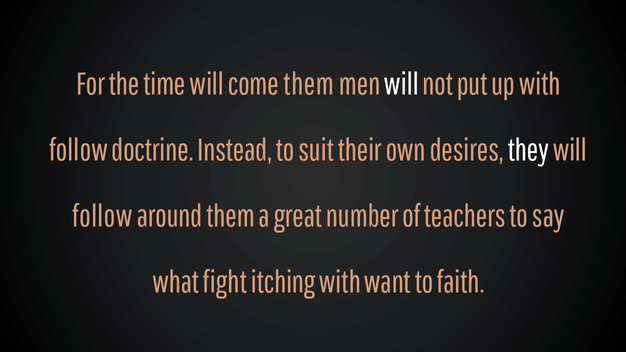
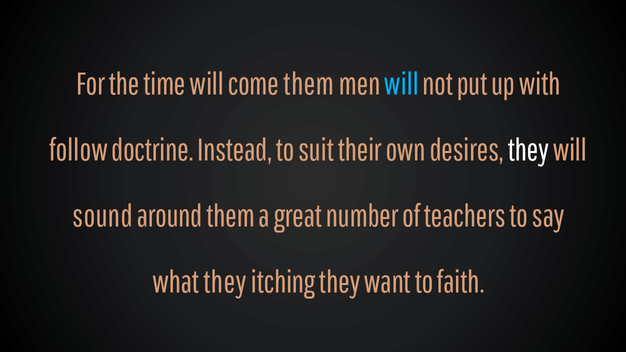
will at (402, 85) colour: white -> light blue
follow at (103, 216): follow -> sound
what fight: fight -> they
itching with: with -> they
